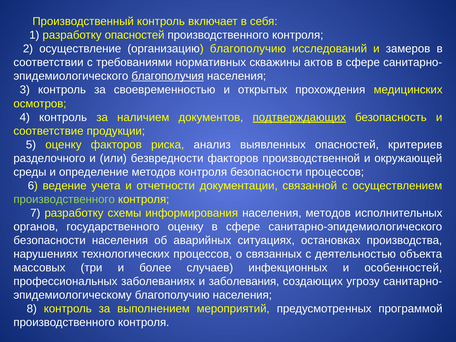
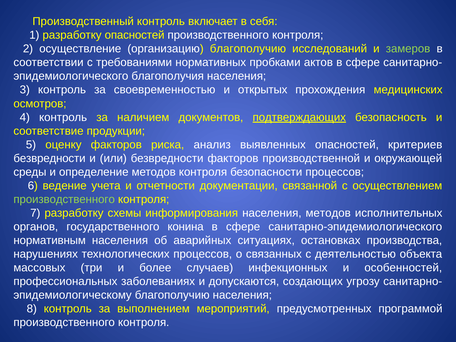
замеров colour: white -> light green
скважины: скважины -> пробками
благополучия underline: present -> none
разделочного at (49, 158): разделочного -> безвредности
государственного оценку: оценку -> конина
безопасности at (50, 240): безопасности -> нормативным
заболевания: заболевания -> допускаются
